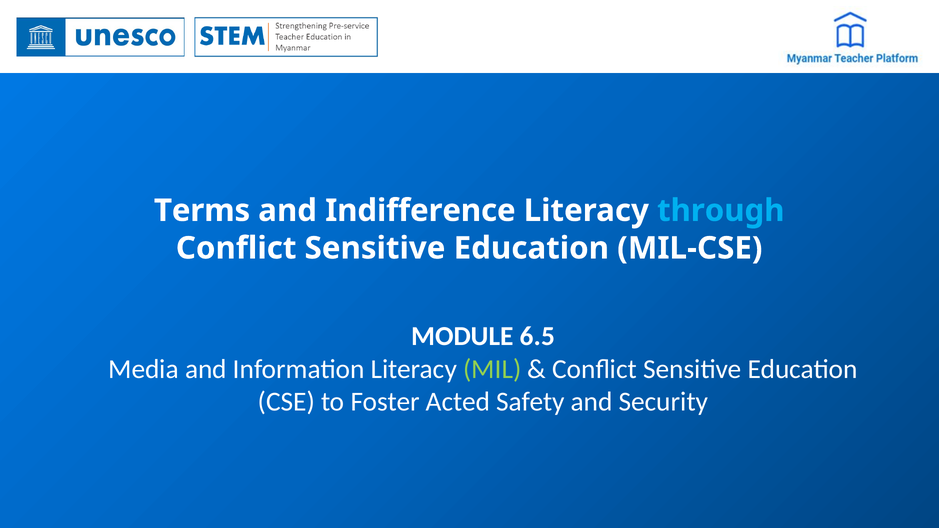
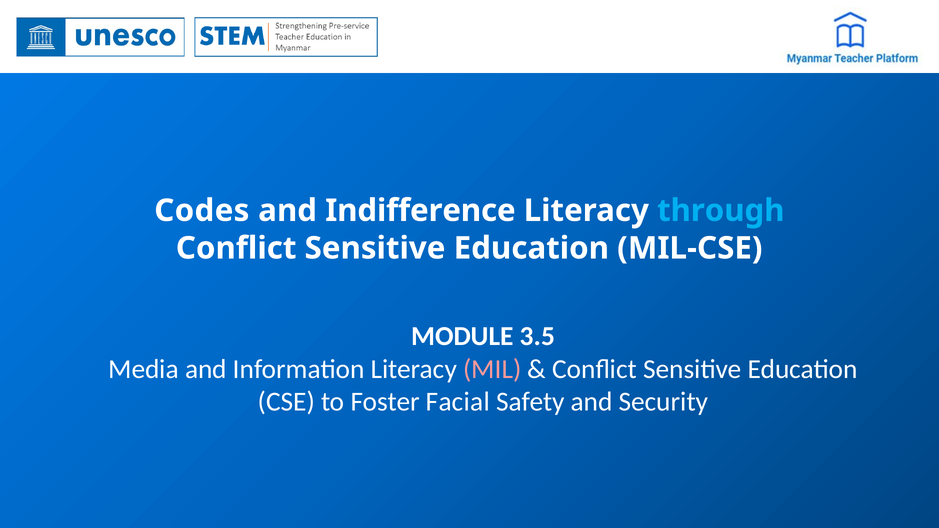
Terms: Terms -> Codes
6.5: 6.5 -> 3.5
MIL colour: light green -> pink
Acted: Acted -> Facial
